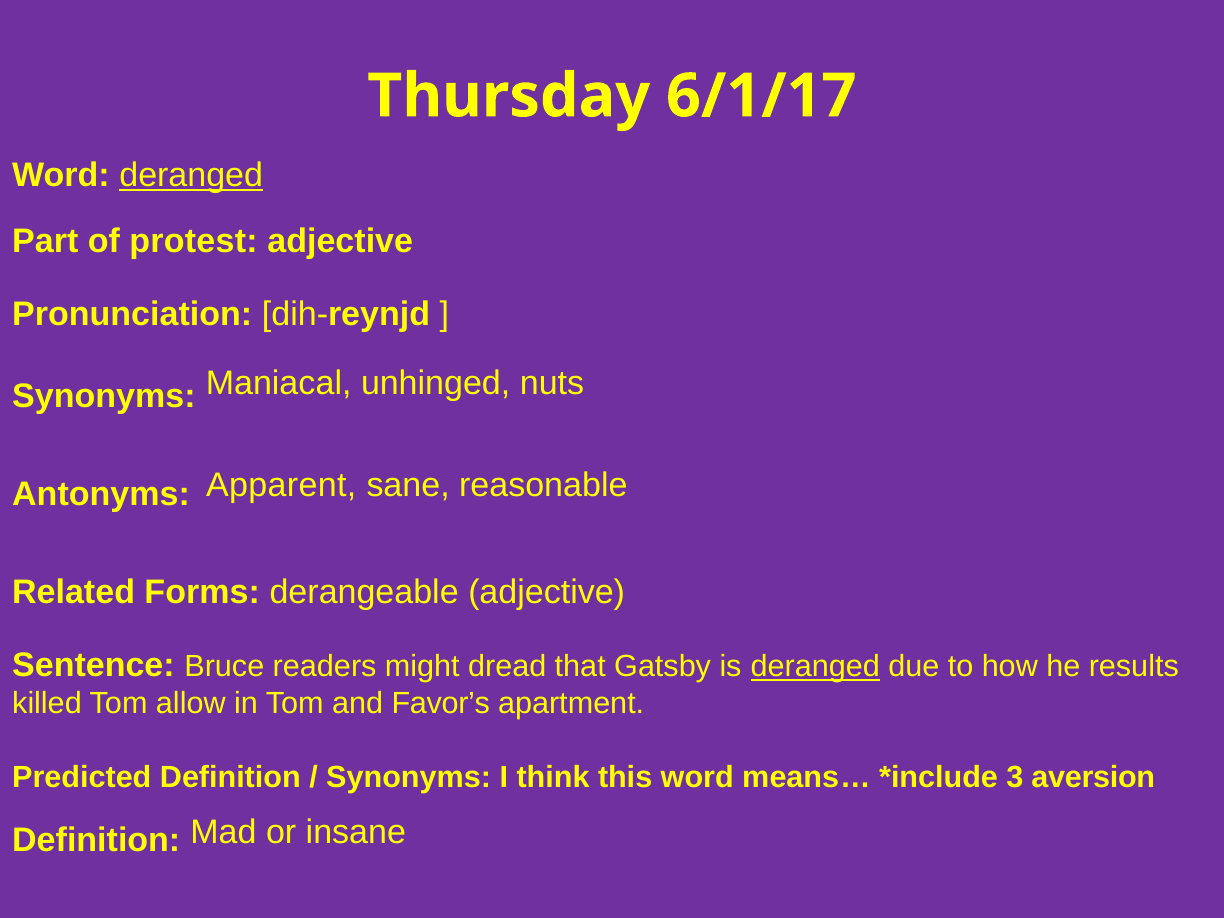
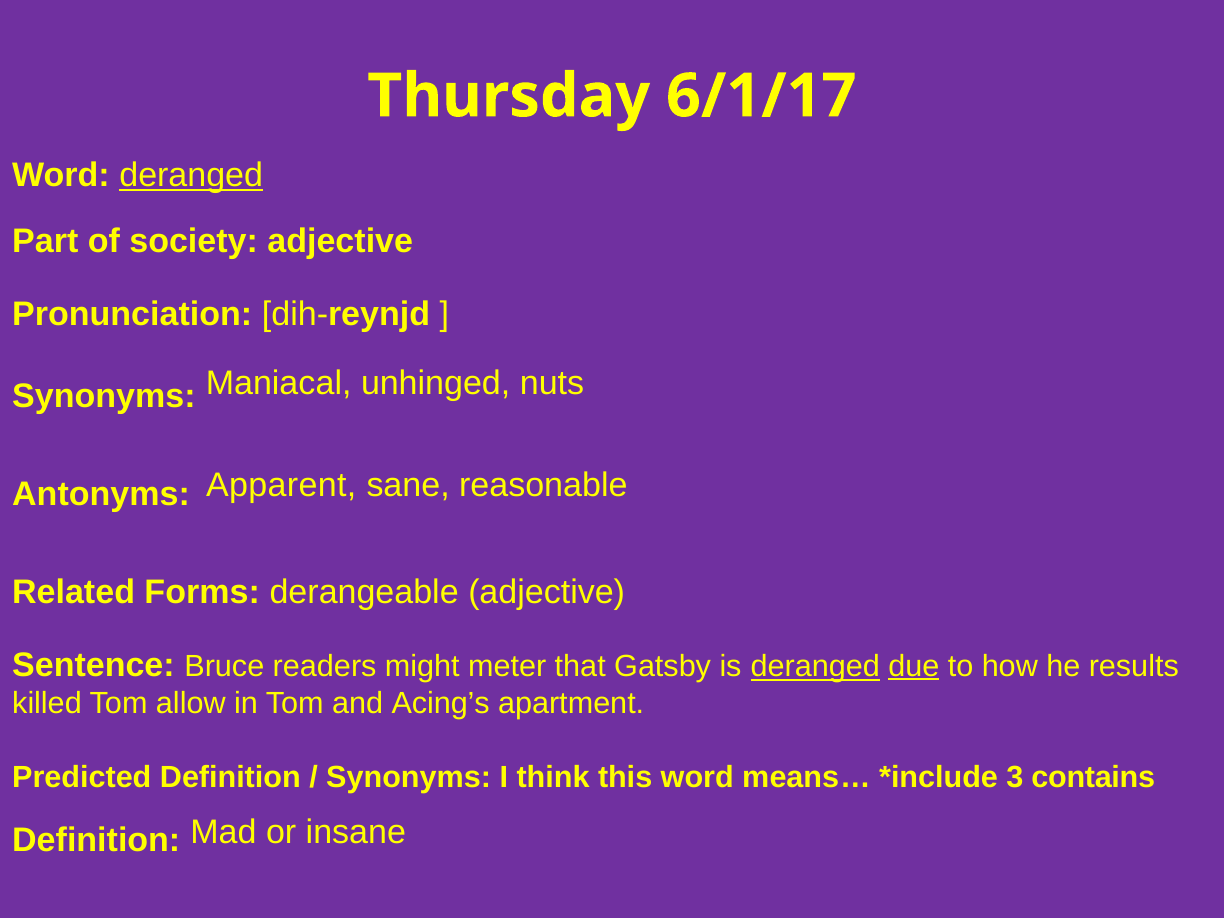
protest: protest -> society
dread: dread -> meter
due underline: none -> present
Favor’s: Favor’s -> Acing’s
aversion: aversion -> contains
